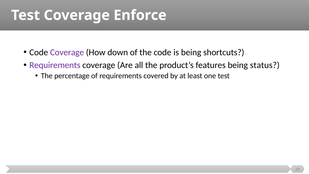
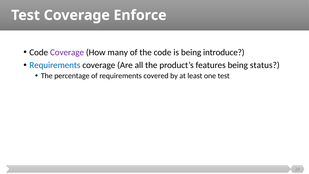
down: down -> many
shortcuts: shortcuts -> introduce
Requirements at (55, 65) colour: purple -> blue
